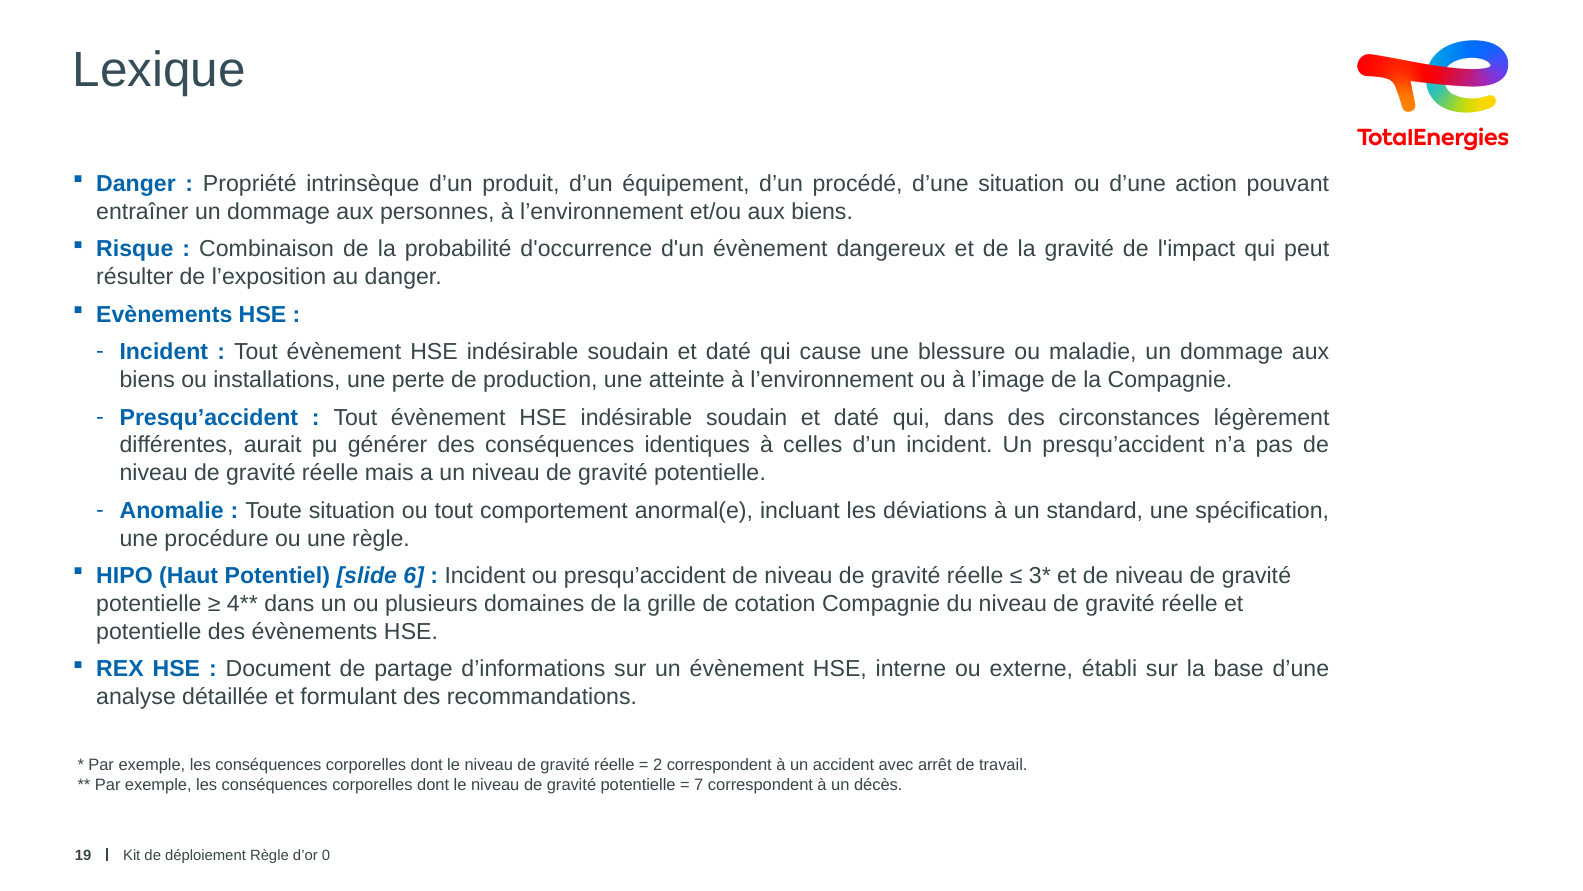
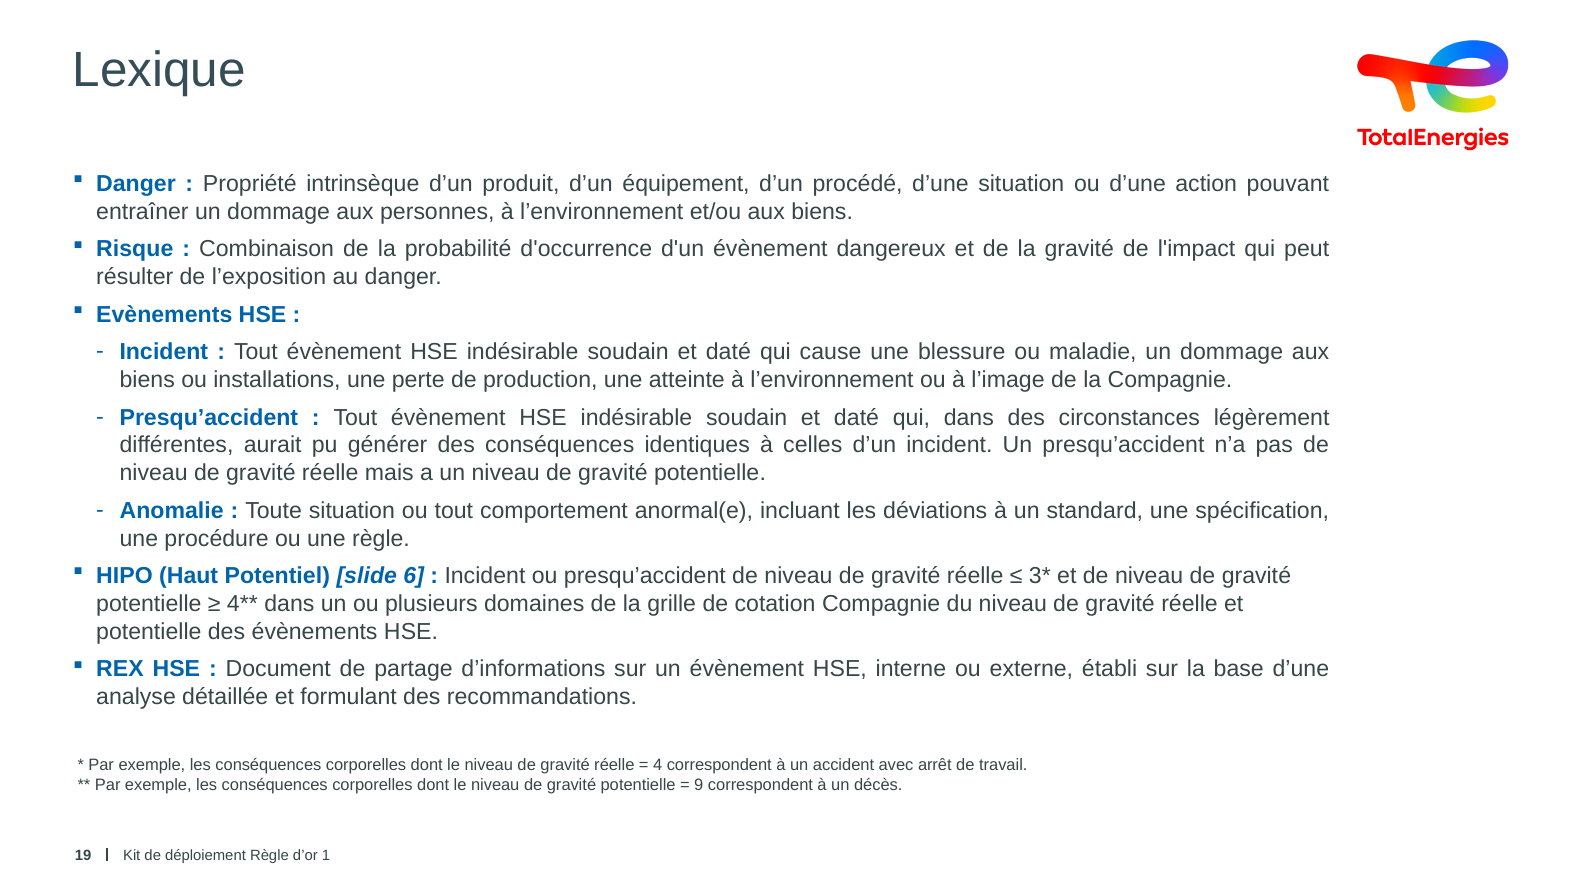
2: 2 -> 4
7: 7 -> 9
0: 0 -> 1
